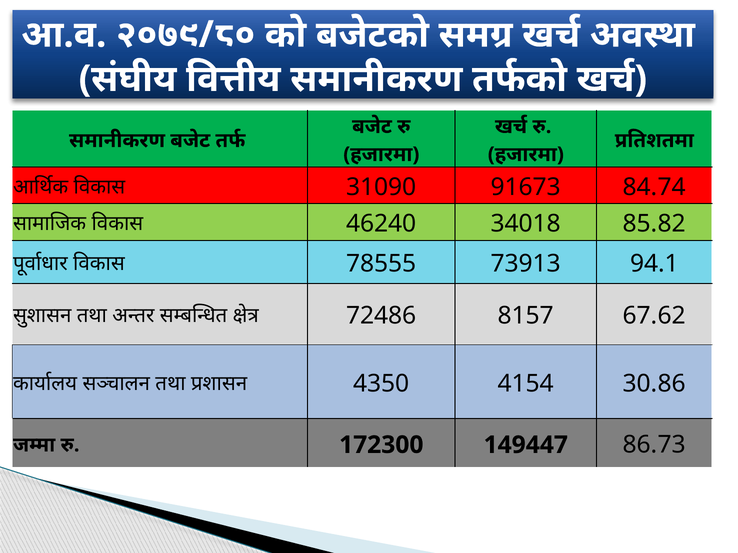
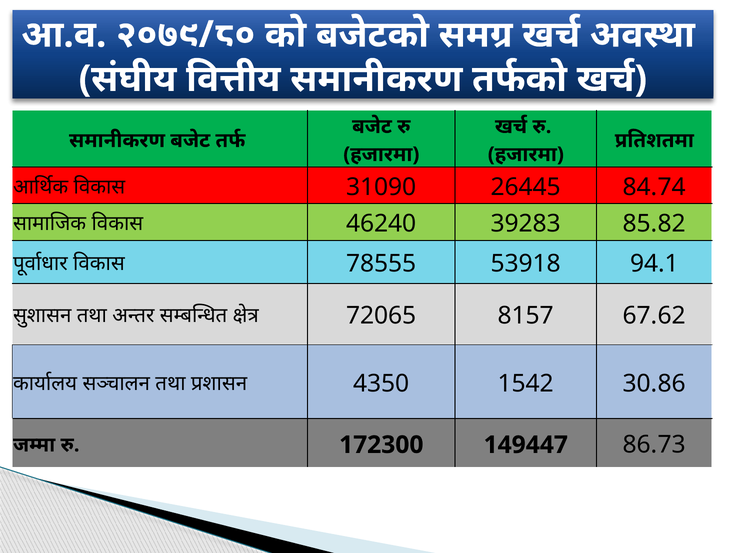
91673: 91673 -> 26445
34018: 34018 -> 39283
73913: 73913 -> 53918
72486: 72486 -> 72065
4154: 4154 -> 1542
